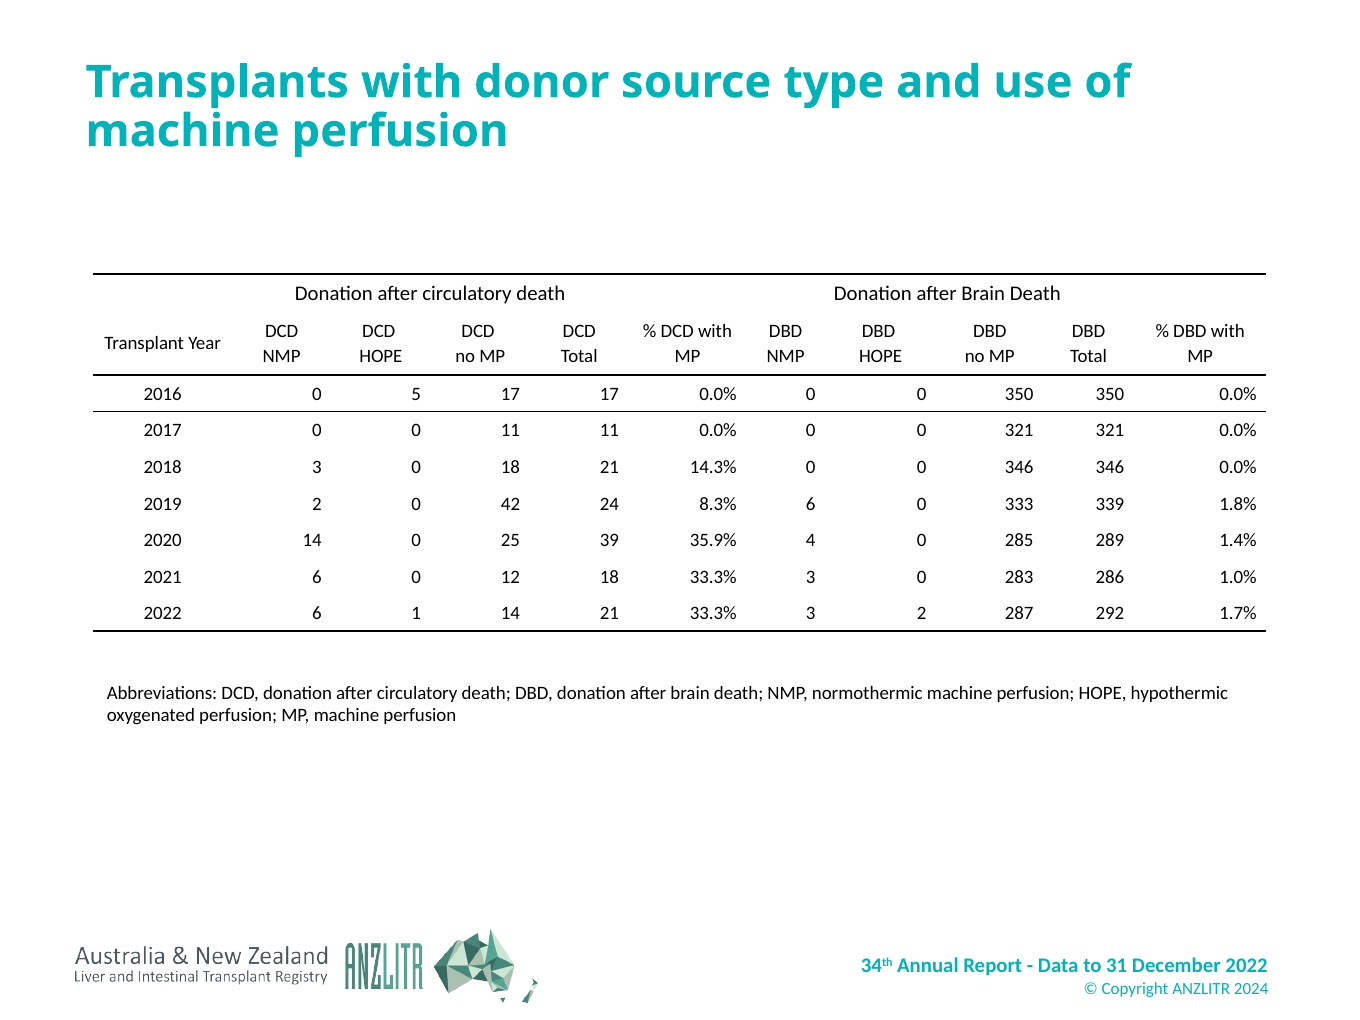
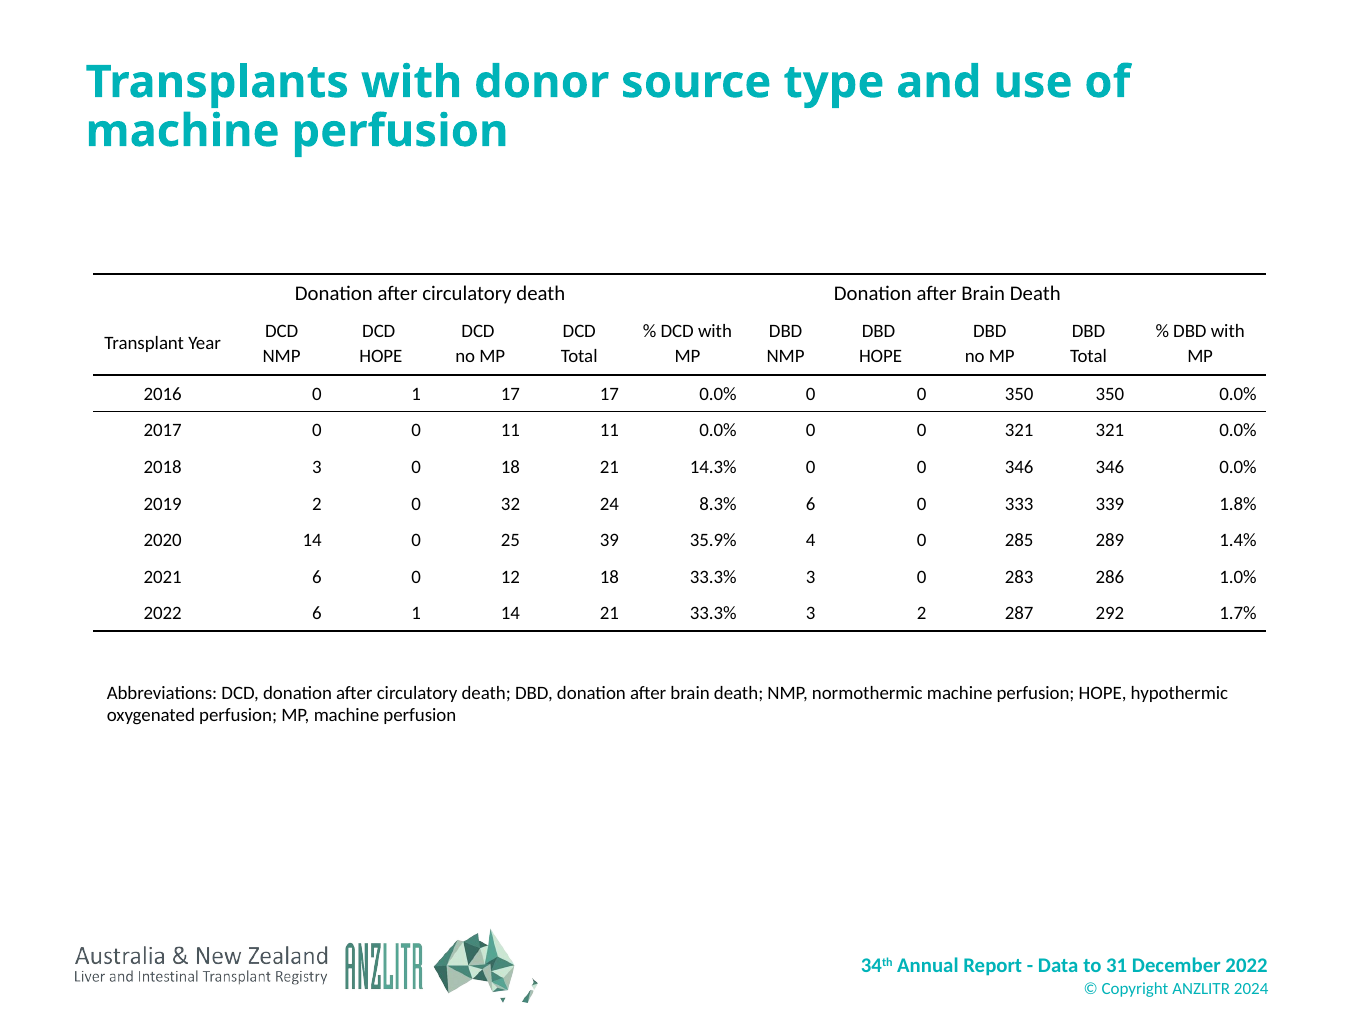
0 5: 5 -> 1
42: 42 -> 32
